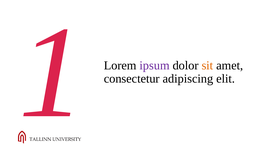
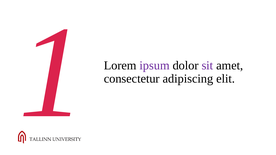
sit colour: orange -> purple
